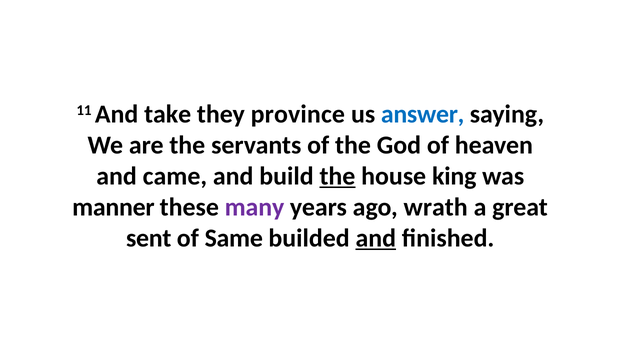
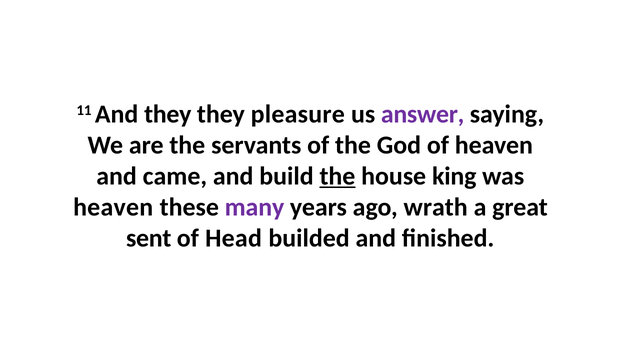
And take: take -> they
province: province -> pleasure
answer colour: blue -> purple
manner at (113, 207): manner -> heaven
Same: Same -> Head
and at (376, 239) underline: present -> none
